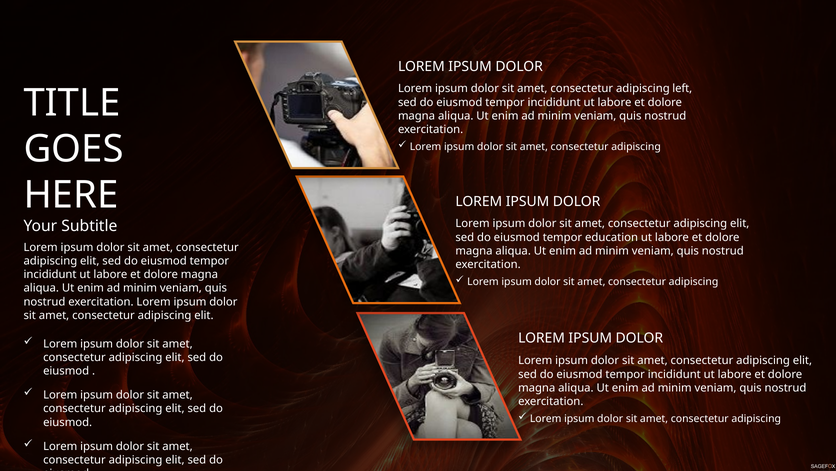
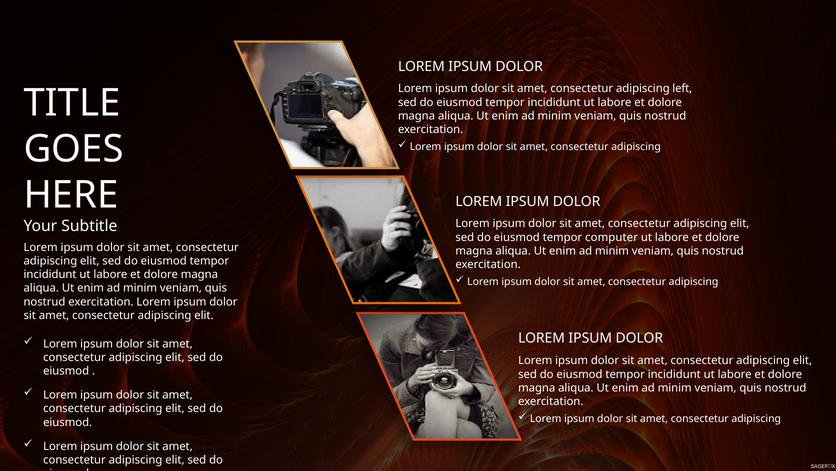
education: education -> computer
